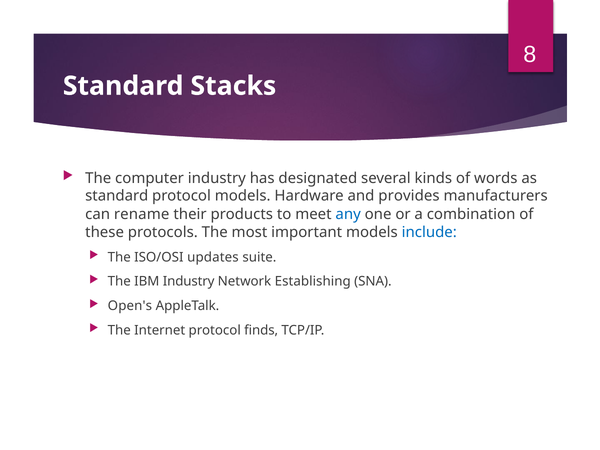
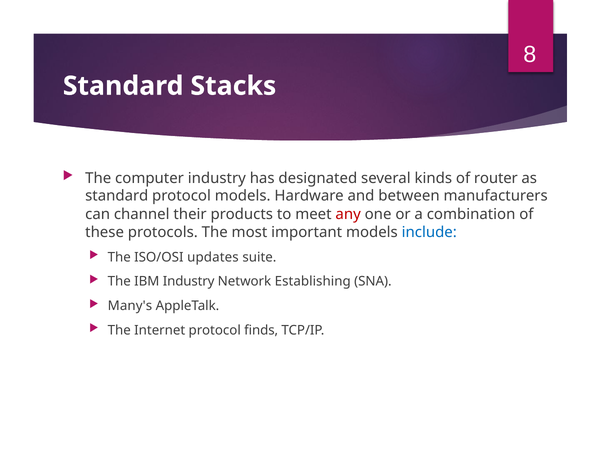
words: words -> router
provides: provides -> between
rename: rename -> channel
any colour: blue -> red
Open's: Open's -> Many's
